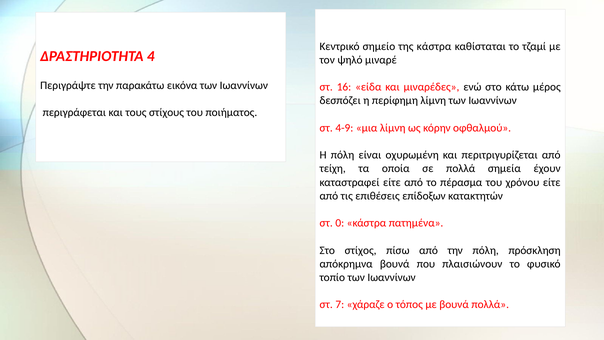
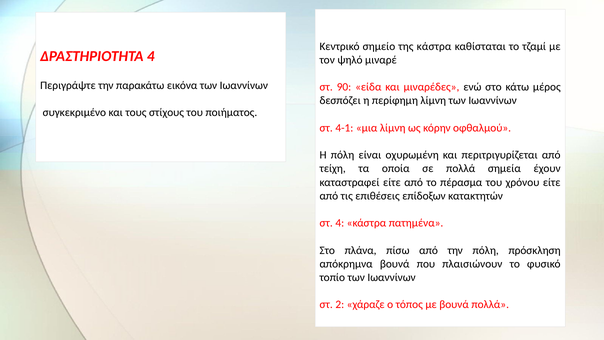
16: 16 -> 90
περιγράφεται: περιγράφεται -> συγκεκριμένο
4-9: 4-9 -> 4-1
στ 0: 0 -> 4
στίχος: στίχος -> πλάνα
7: 7 -> 2
